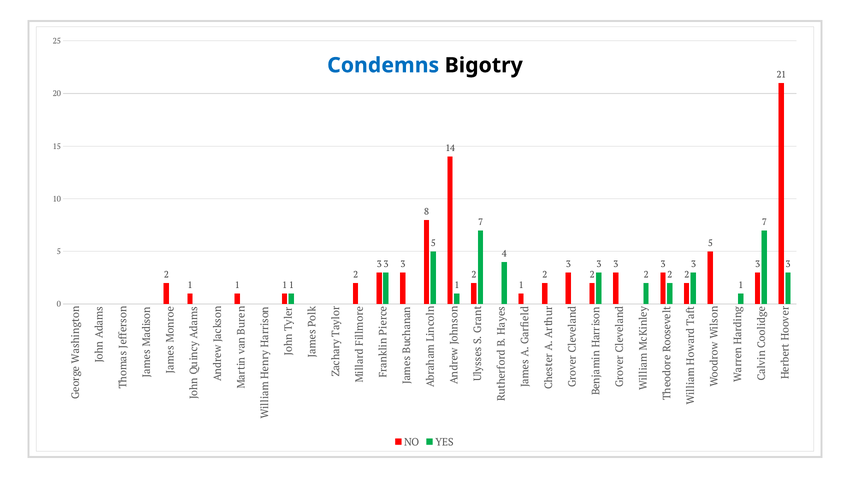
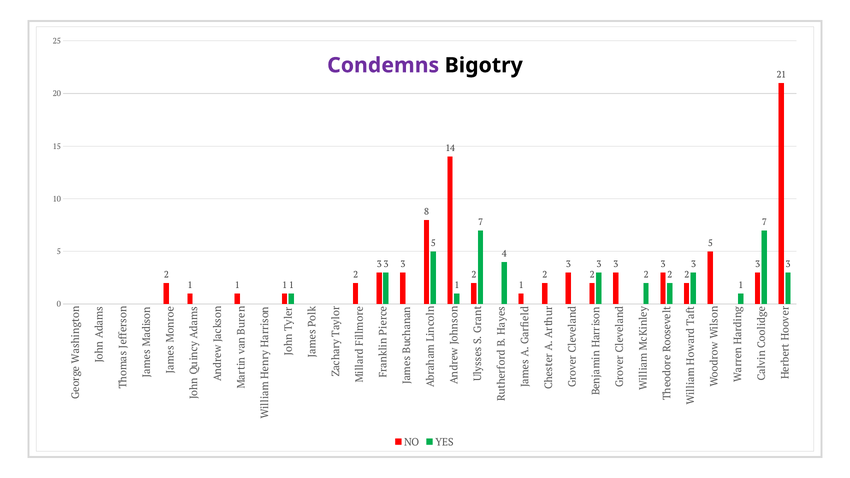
Condemns colour: blue -> purple
